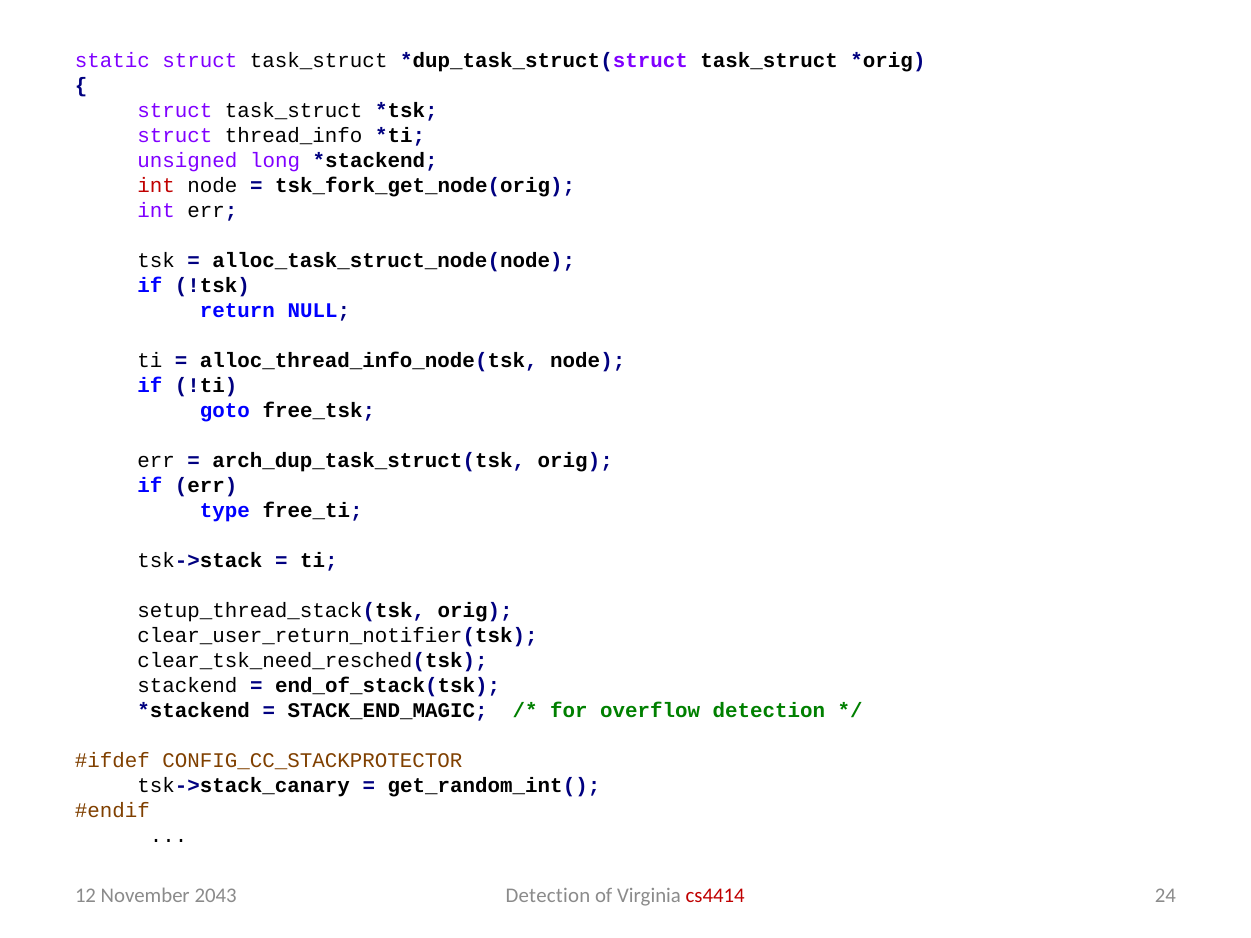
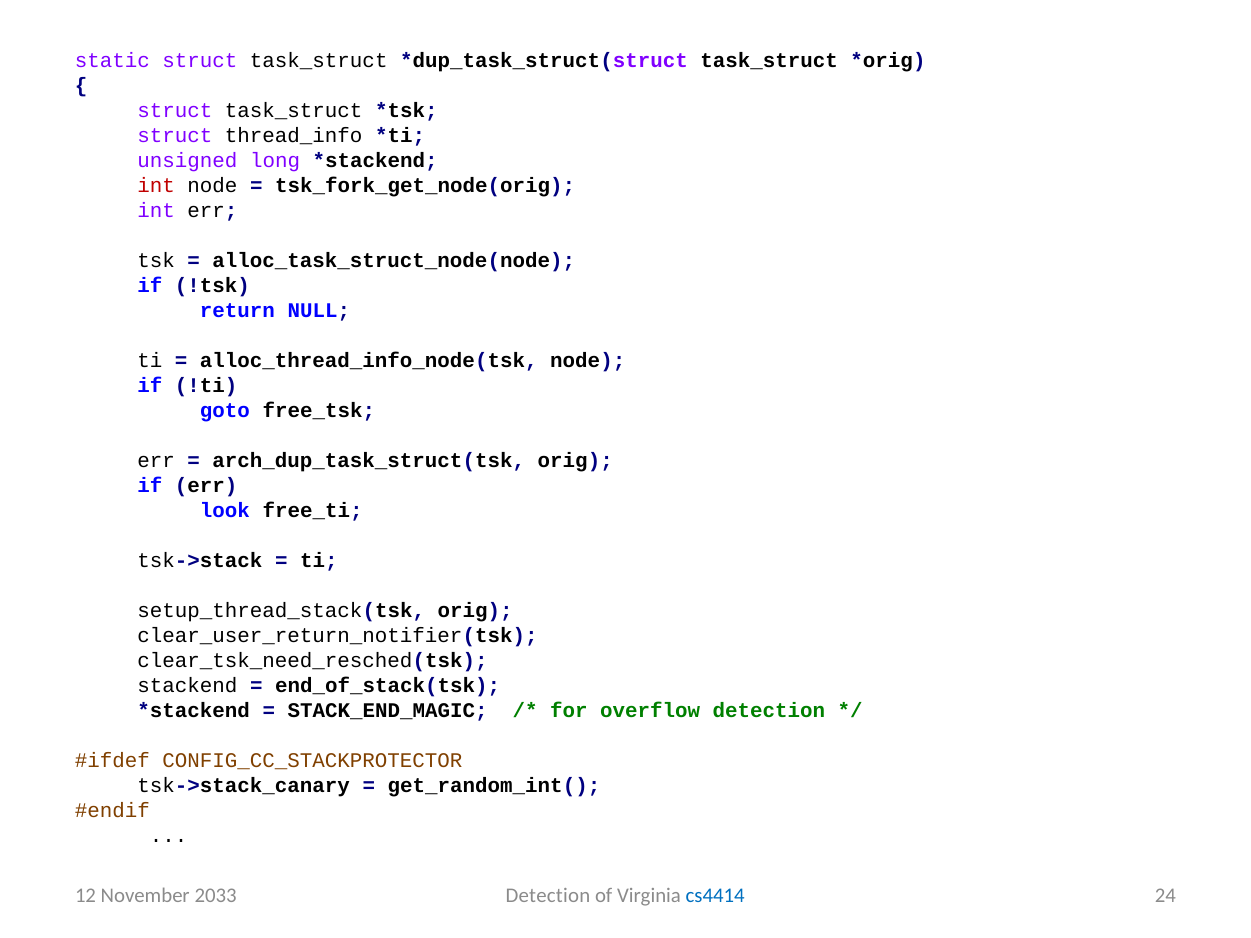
type: type -> look
cs4414 colour: red -> blue
2043: 2043 -> 2033
